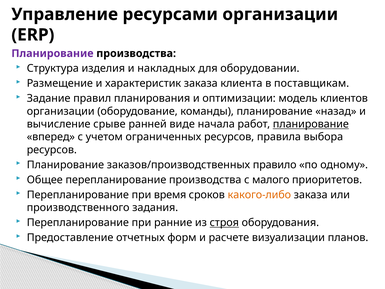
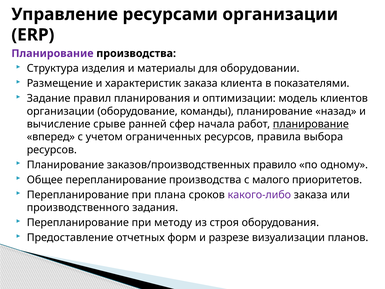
накладных: накладных -> материалы
поставщикам: поставщикам -> показателями
виде: виде -> сфер
время: время -> плана
какого-либо colour: orange -> purple
ранние: ранние -> методу
строя underline: present -> none
расчете: расчете -> разрезе
